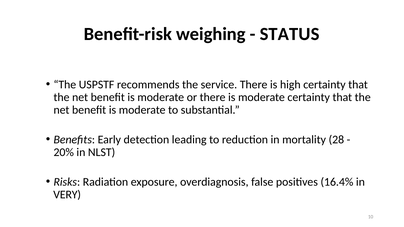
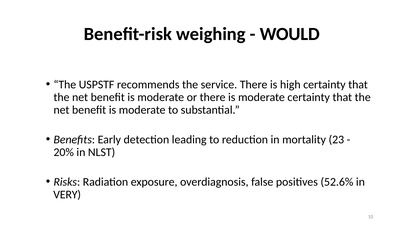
STATUS: STATUS -> WOULD
28: 28 -> 23
16.4%: 16.4% -> 52.6%
